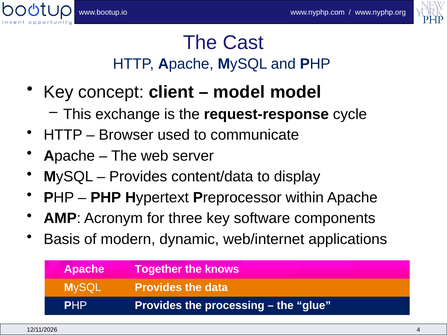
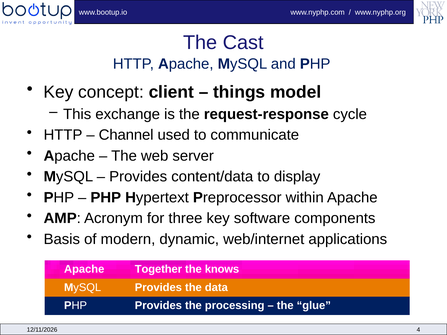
model at (239, 92): model -> things
Browser: Browser -> Channel
